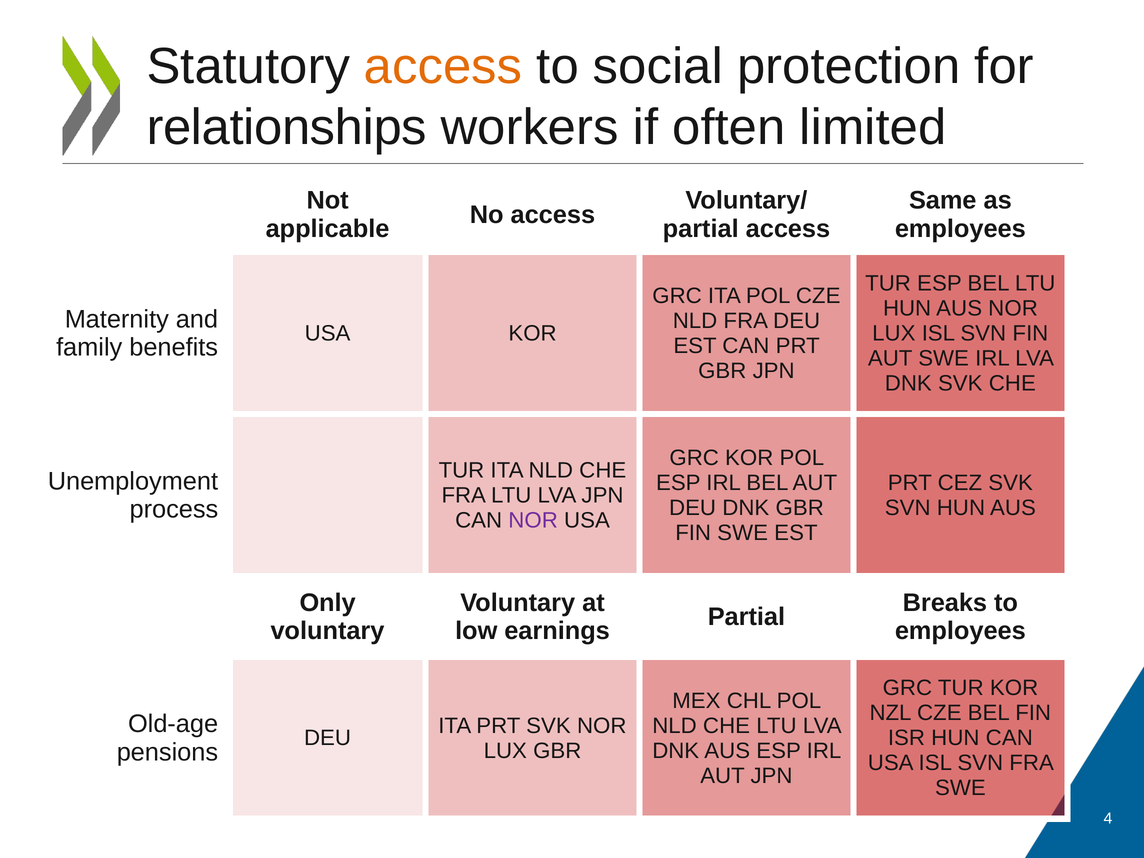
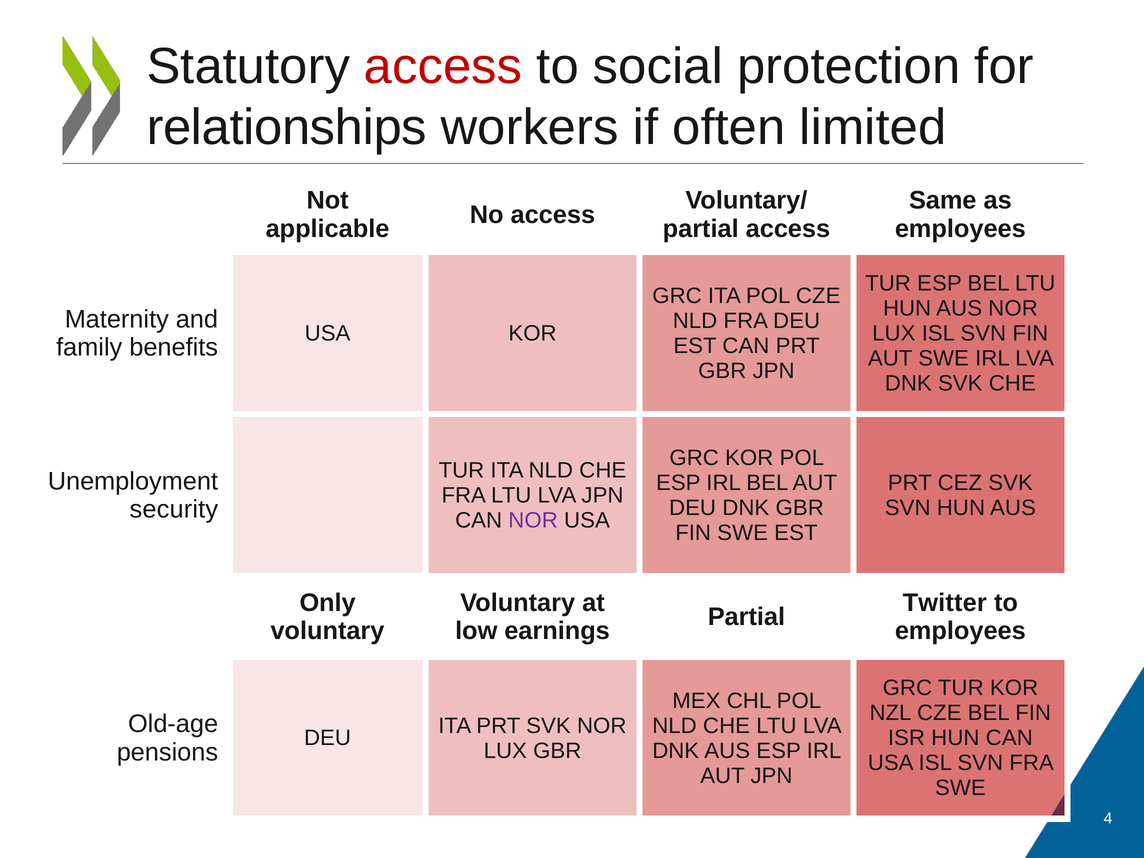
access at (443, 67) colour: orange -> red
process: process -> security
Breaks: Breaks -> Twitter
